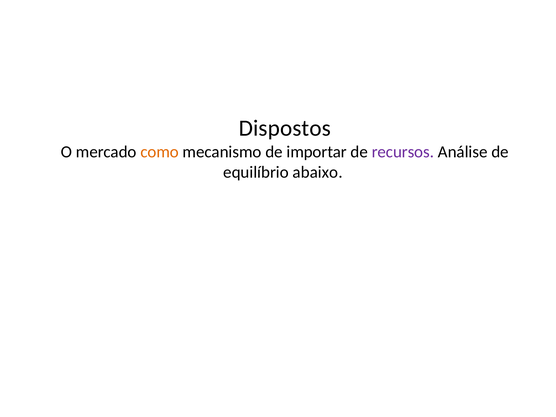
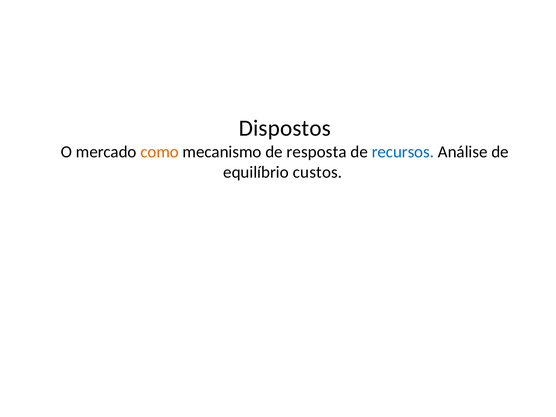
importar: importar -> resposta
recursos colour: purple -> blue
abaixo: abaixo -> custos
